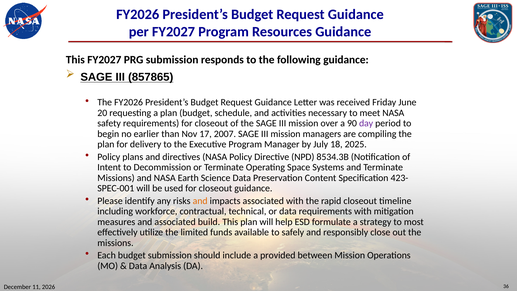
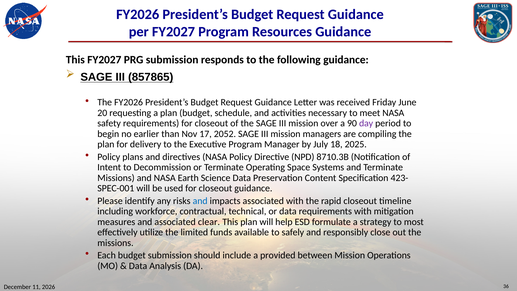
2007: 2007 -> 2052
8534.3B: 8534.3B -> 8710.3B
and at (200, 201) colour: orange -> blue
build: build -> clear
